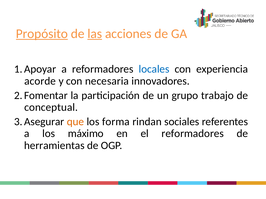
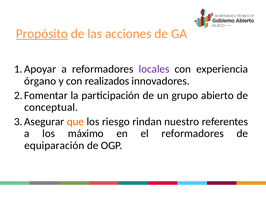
las underline: present -> none
locales colour: blue -> purple
acorde: acorde -> órgano
necesaria: necesaria -> realizados
trabajo: trabajo -> abierto
forma: forma -> riesgo
sociales: sociales -> nuestro
herramientas: herramientas -> equiparación
